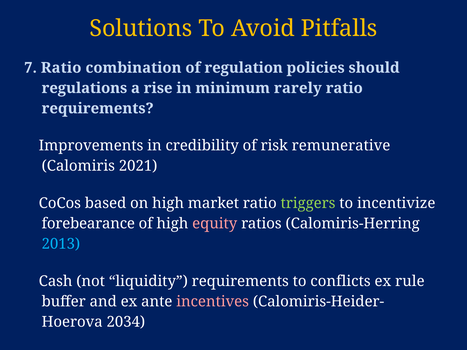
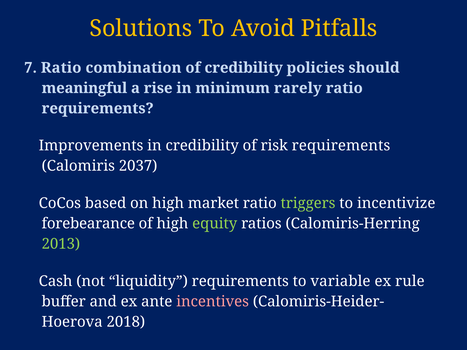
of regulation: regulation -> credibility
regulations: regulations -> meaningful
risk remunerative: remunerative -> requirements
2021: 2021 -> 2037
equity colour: pink -> light green
2013 colour: light blue -> light green
conflicts: conflicts -> variable
2034: 2034 -> 2018
